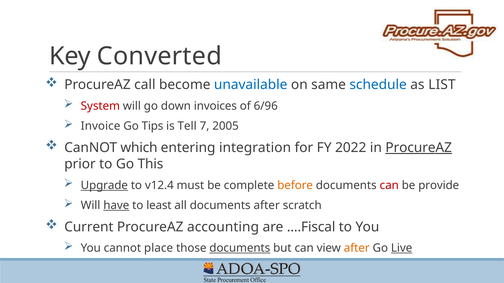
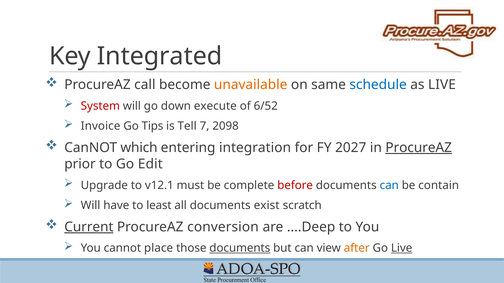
Converted: Converted -> Integrated
unavailable colour: blue -> orange
as LIST: LIST -> LIVE
invoices: invoices -> execute
6/96: 6/96 -> 6/52
2005: 2005 -> 2098
2022: 2022 -> 2027
This: This -> Edit
Upgrade underline: present -> none
v12.4: v12.4 -> v12.1
before colour: orange -> red
can at (389, 186) colour: red -> blue
provide: provide -> contain
have underline: present -> none
documents after: after -> exist
Current underline: none -> present
accounting: accounting -> conversion
....Fiscal: ....Fiscal -> ....Deep
